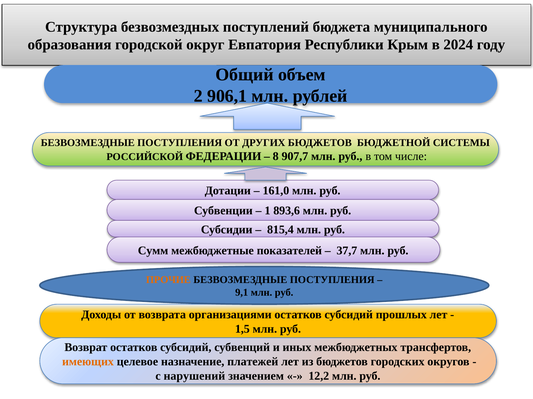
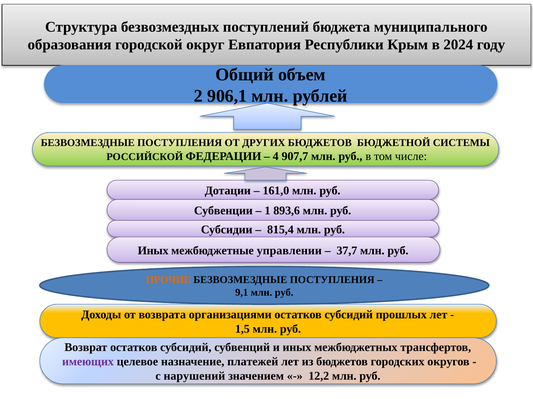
8: 8 -> 4
Сумм at (153, 251): Сумм -> Иных
показателей: показателей -> управлении
имеющих colour: orange -> purple
